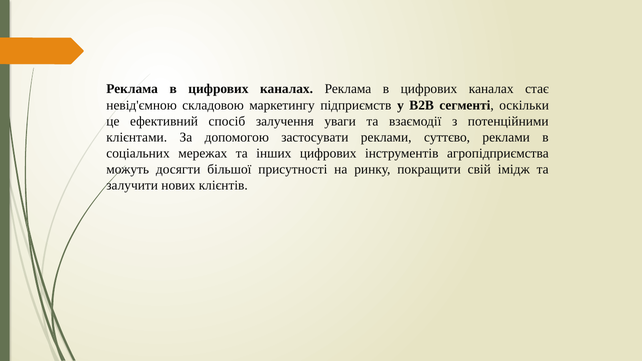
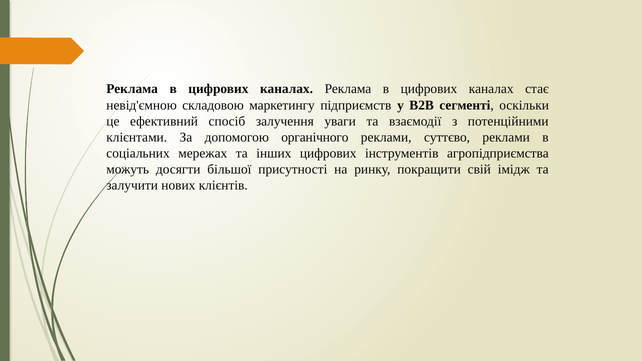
застосувати: застосувати -> органічного
